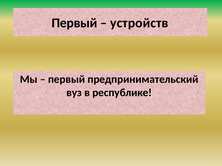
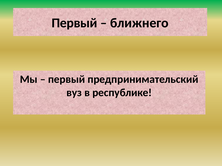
устройств: устройств -> ближнего
